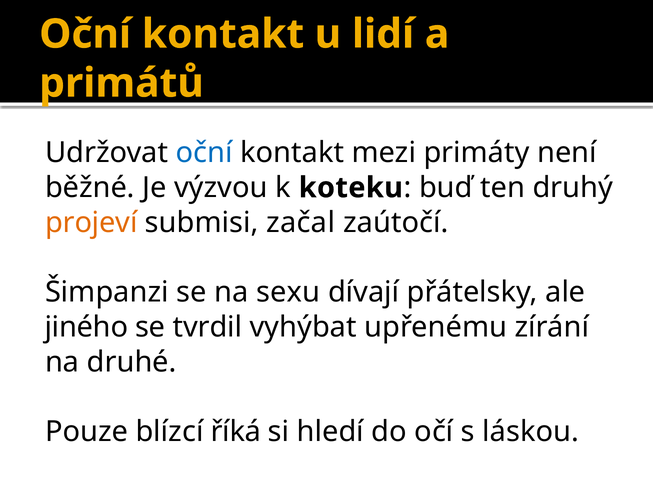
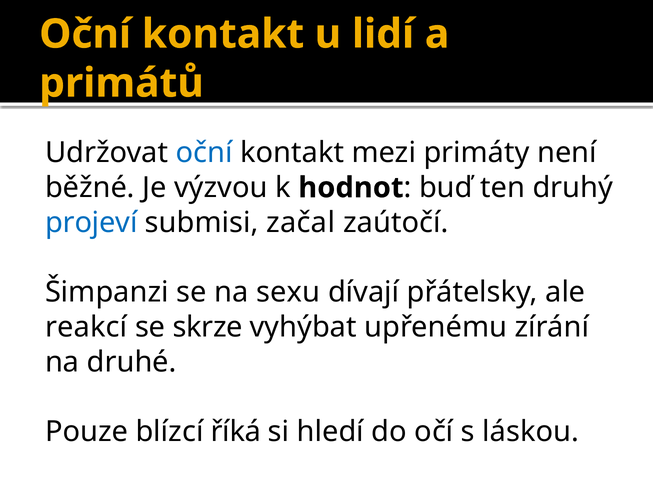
koteku: koteku -> hodnot
projeví colour: orange -> blue
jiného: jiného -> reakcí
tvrdil: tvrdil -> skrze
